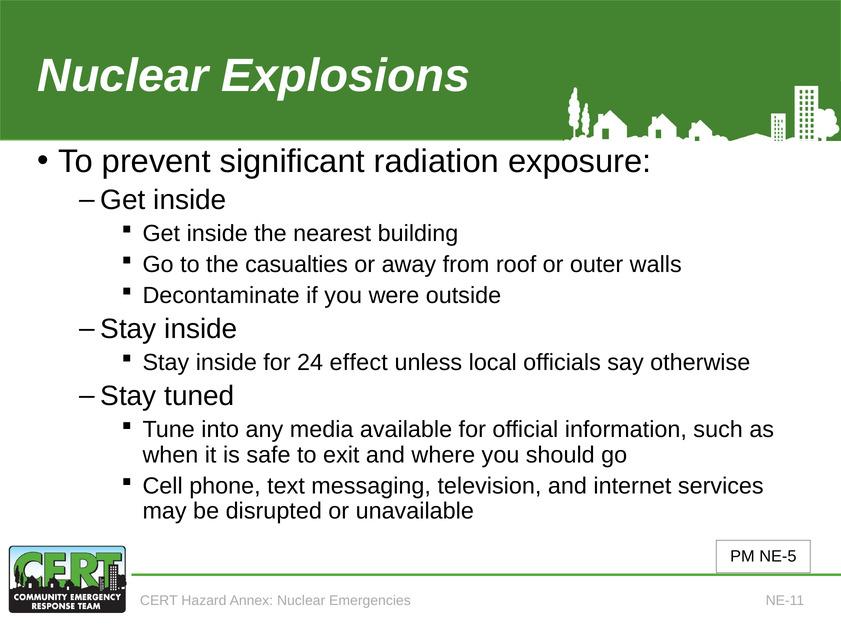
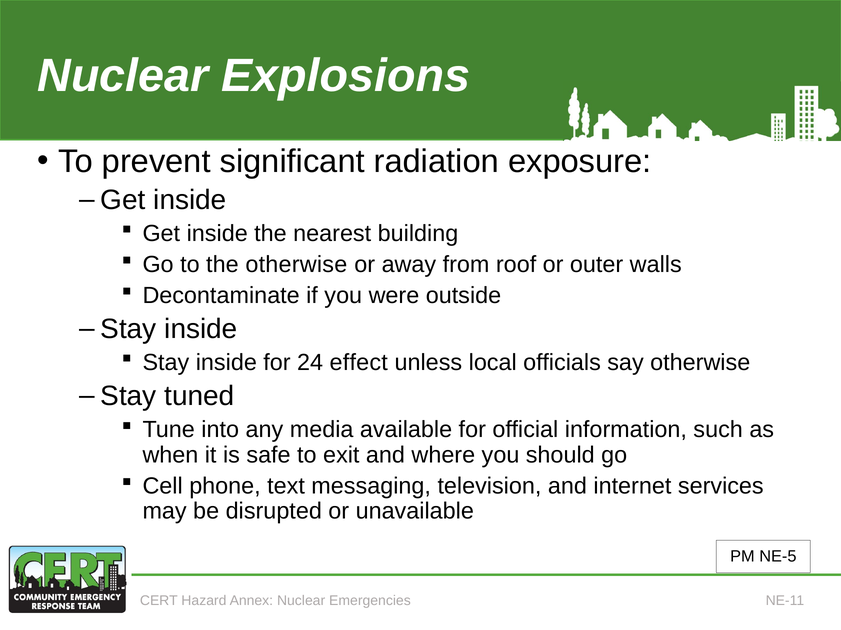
the casualties: casualties -> otherwise
